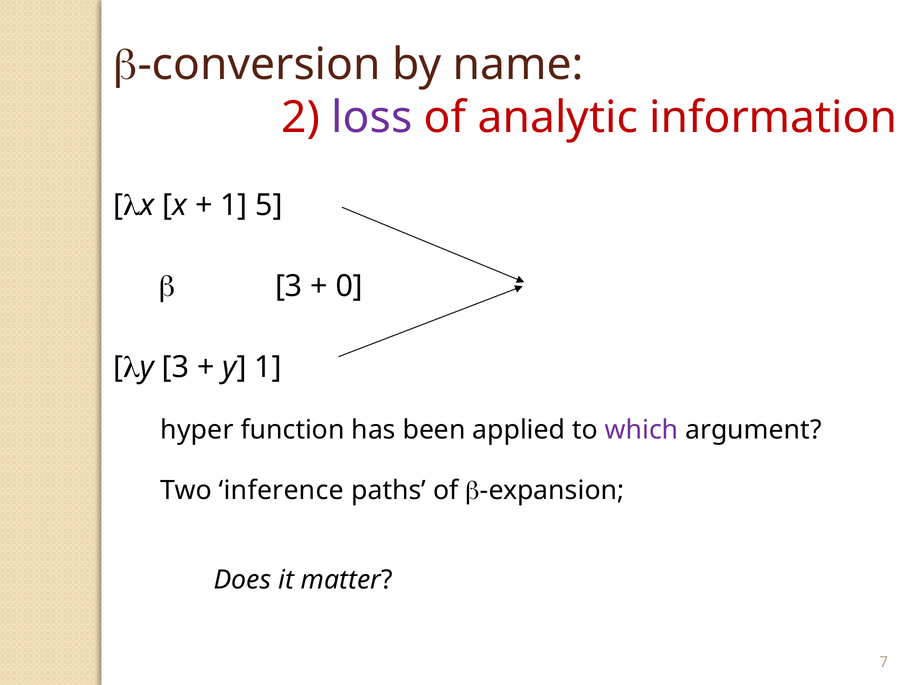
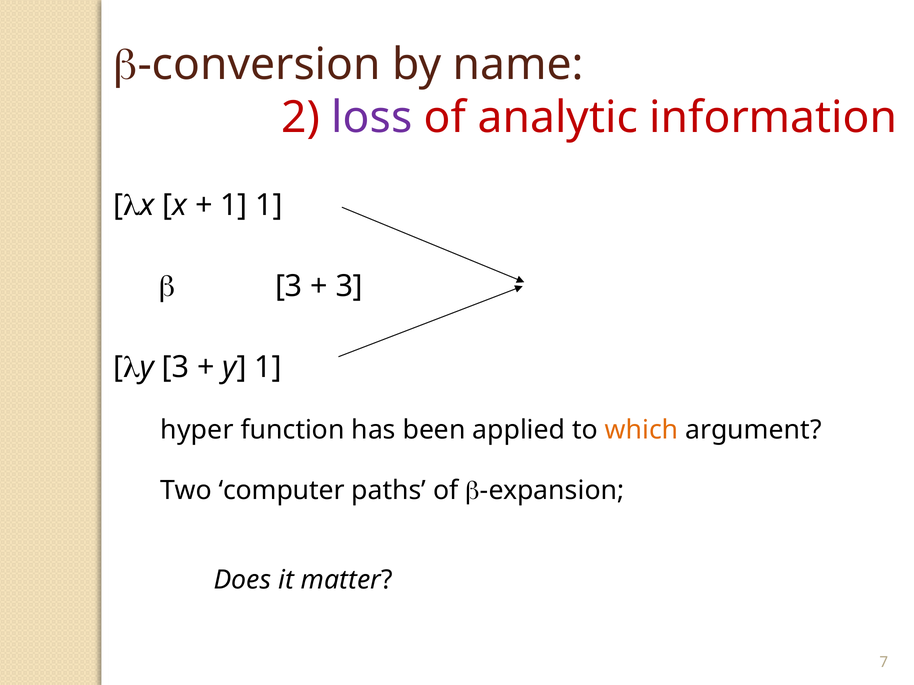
1 5: 5 -> 1
0 at (349, 286): 0 -> 3
which colour: purple -> orange
inference: inference -> computer
